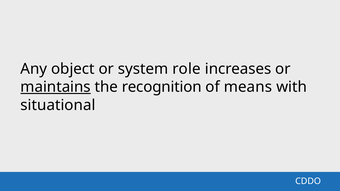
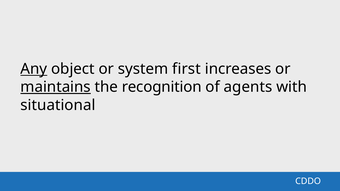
Any underline: none -> present
role: role -> first
means: means -> agents
